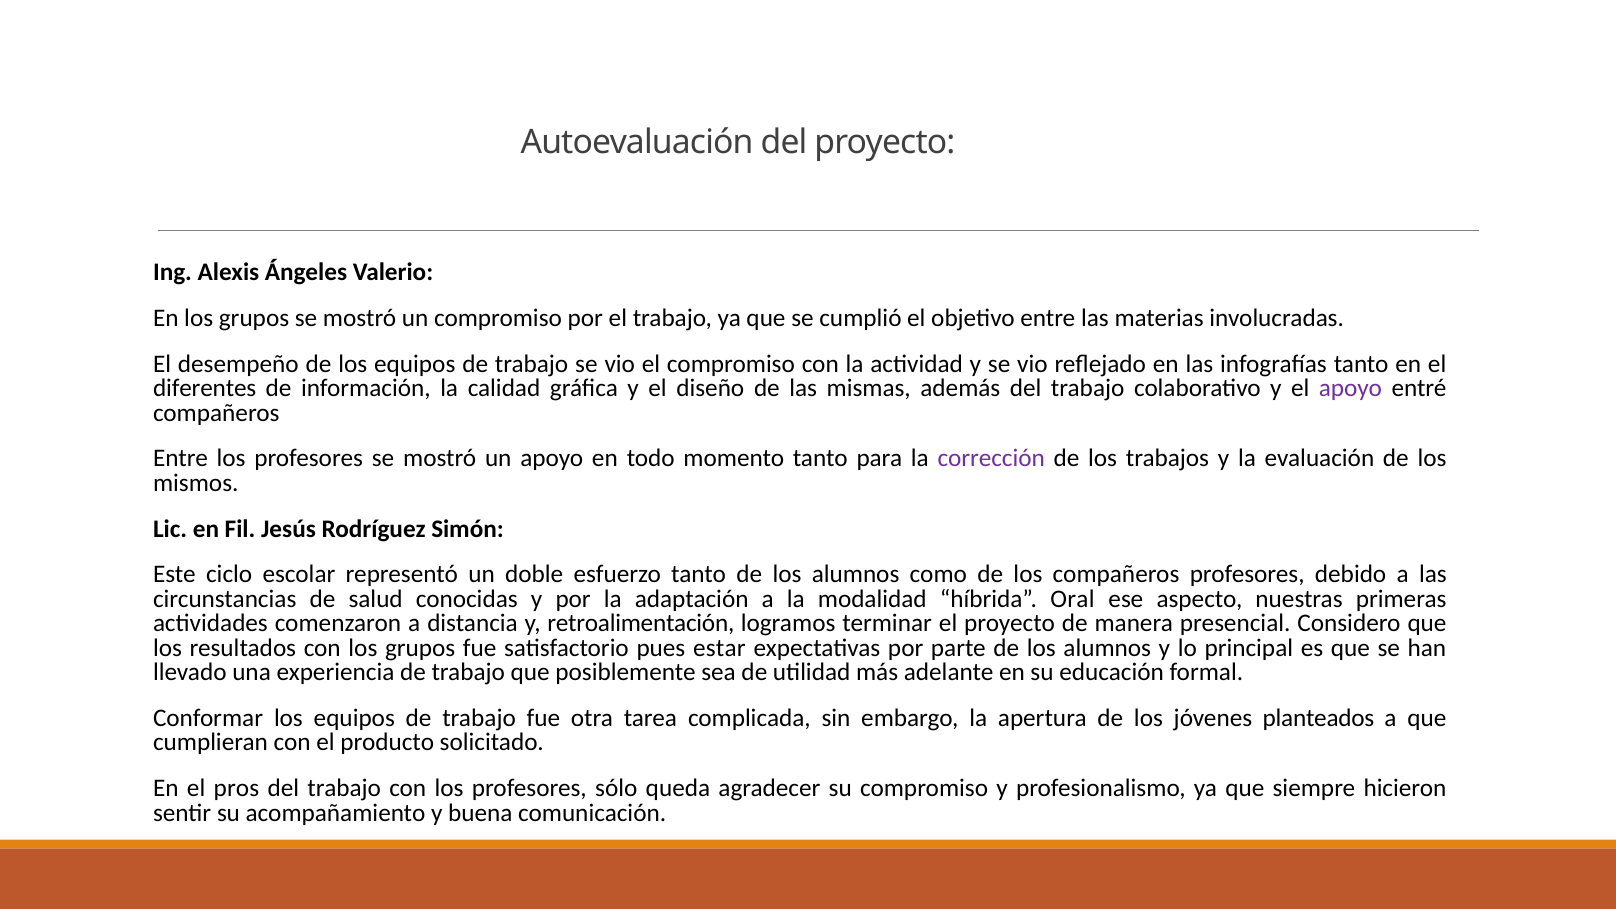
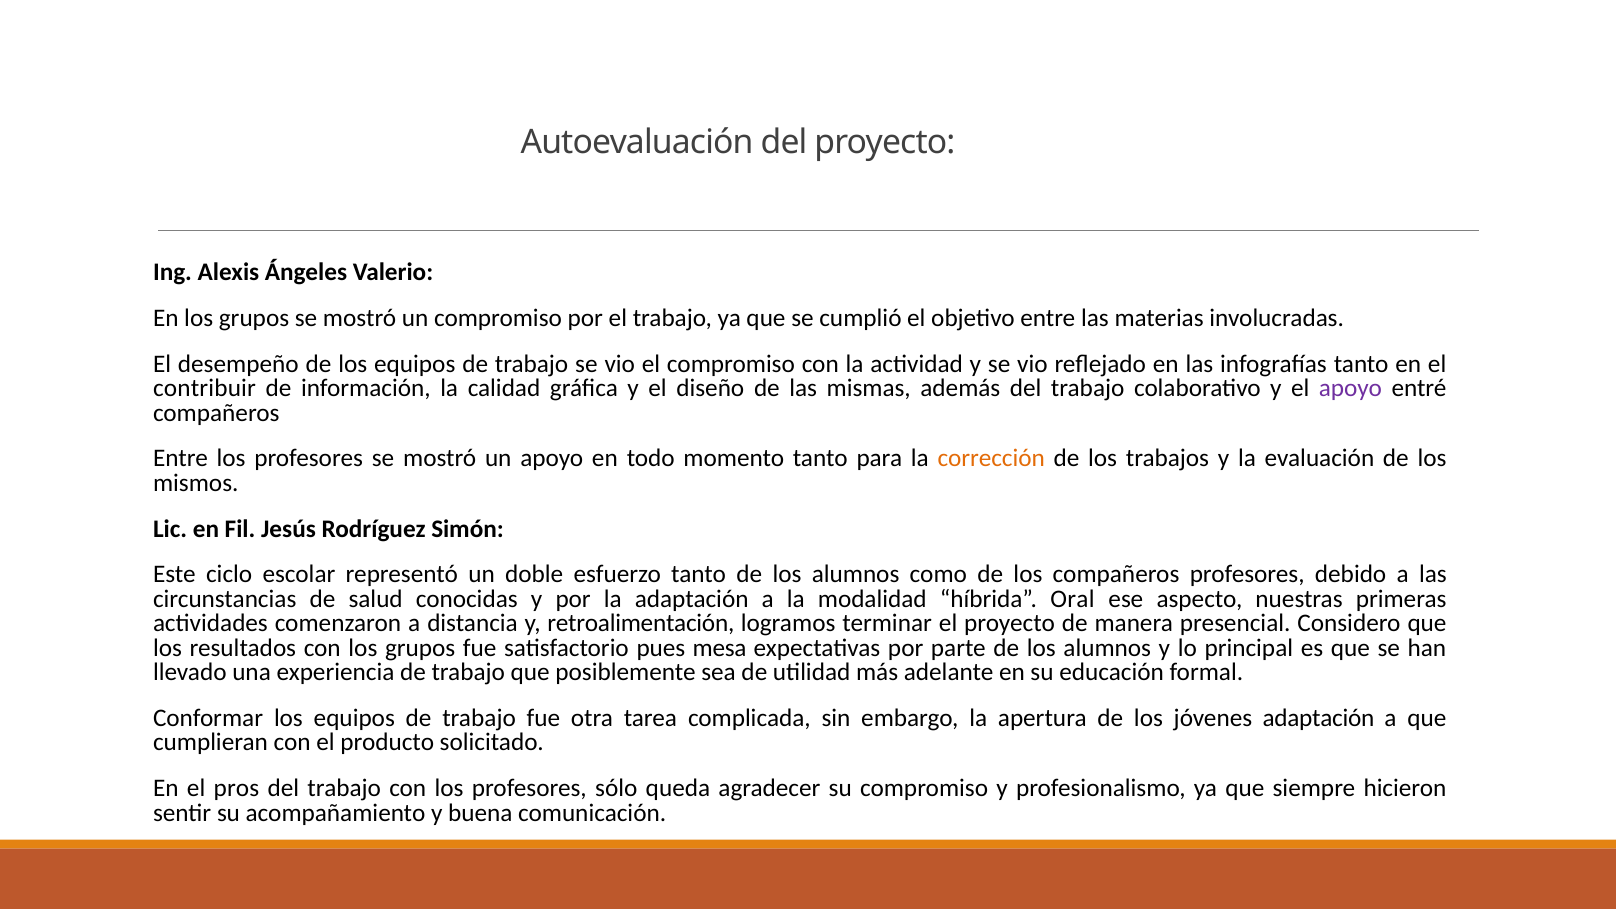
diferentes: diferentes -> contribuir
corrección colour: purple -> orange
estar: estar -> mesa
jóvenes planteados: planteados -> adaptación
